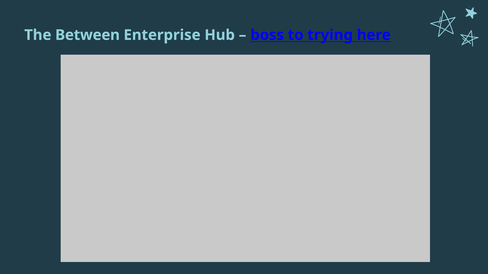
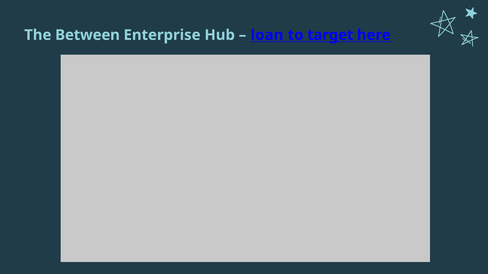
boss: boss -> loan
trying: trying -> target
